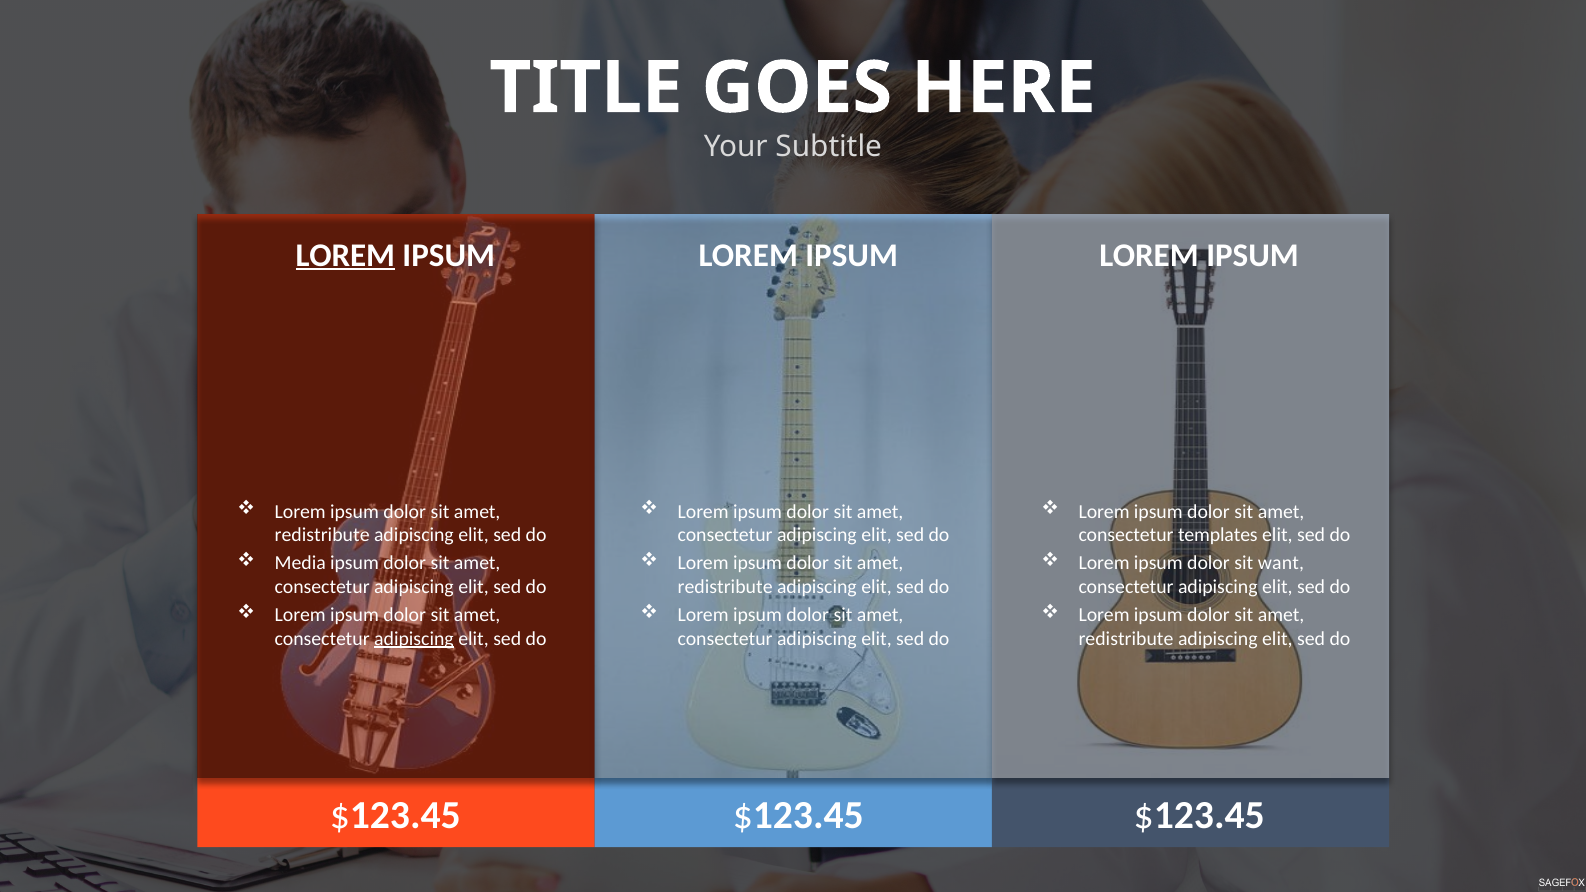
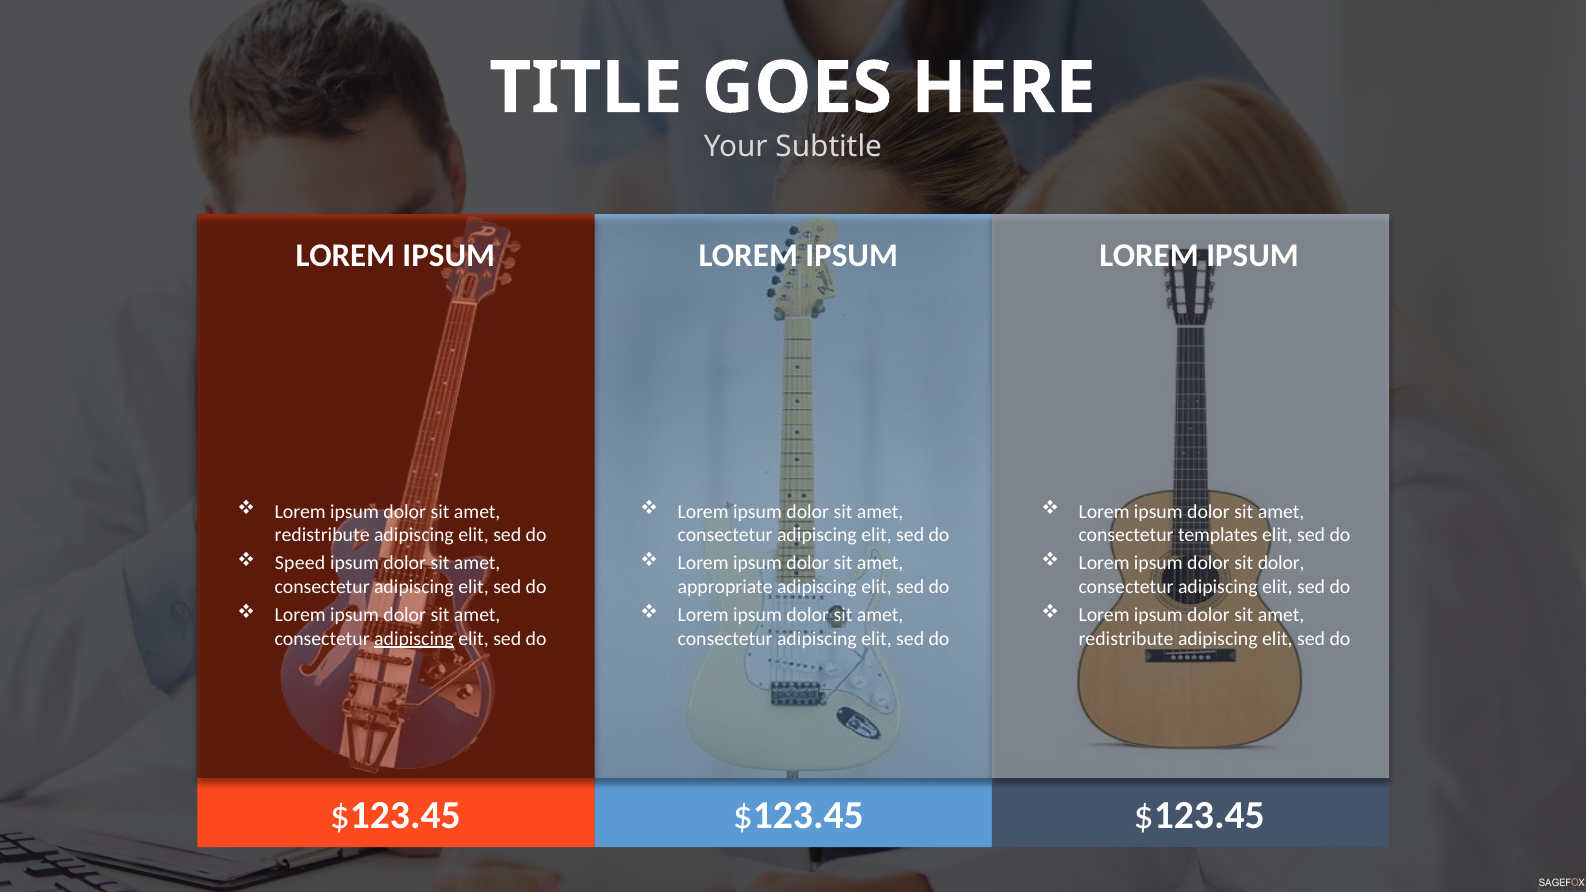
LOREM at (345, 255) underline: present -> none
Media: Media -> Speed
sit want: want -> dolor
redistribute at (725, 587): redistribute -> appropriate
